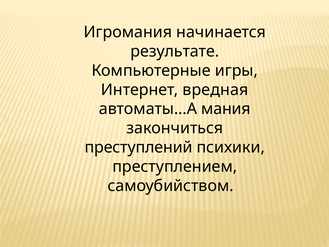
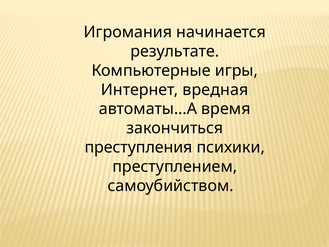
мания: мания -> время
преступлений: преступлений -> преступления
